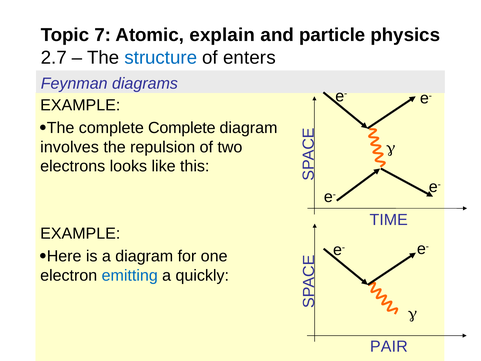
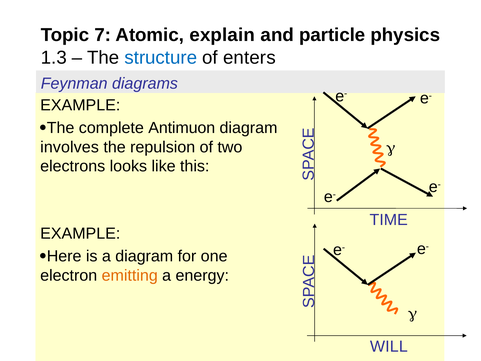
2.7: 2.7 -> 1.3
complete Complete: Complete -> Antimuon
emitting colour: blue -> orange
quickly: quickly -> energy
PAIR: PAIR -> WILL
